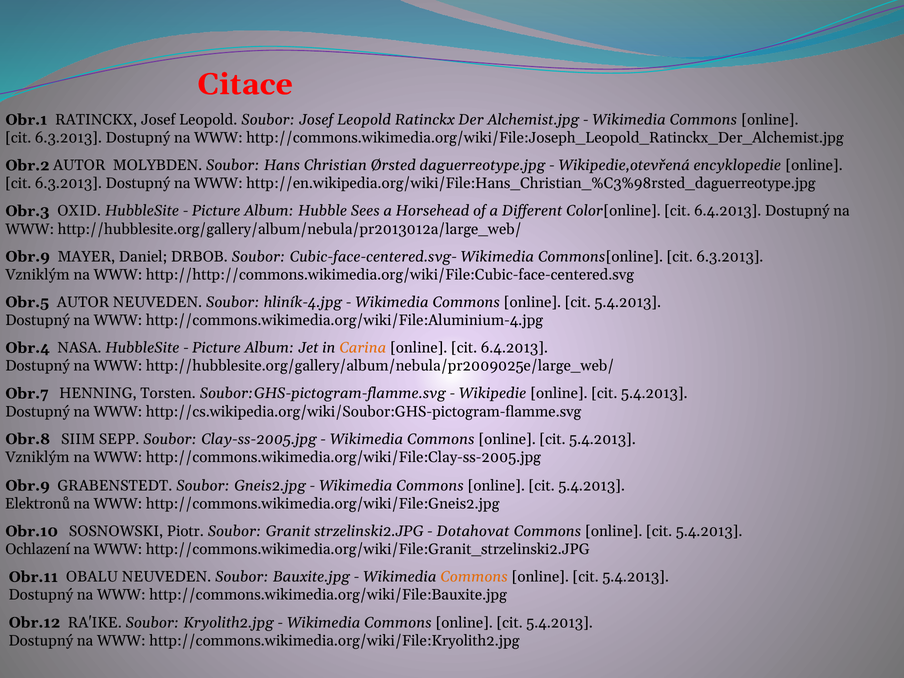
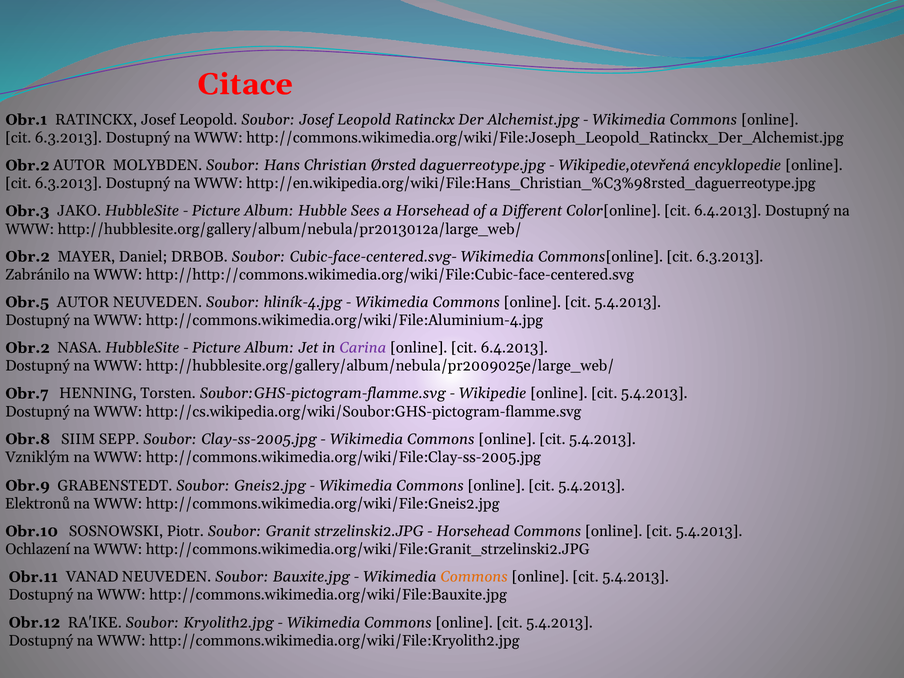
OXID: OXID -> JAKO
Obr.9 at (28, 257): Obr.9 -> Obr.2
Vzniklým at (38, 275): Vzniklým -> Zabránilo
Obr.4 at (28, 348): Obr.4 -> Obr.2
Carina colour: orange -> purple
Dotahovat at (473, 531): Dotahovat -> Horsehead
OBALU: OBALU -> VANAD
